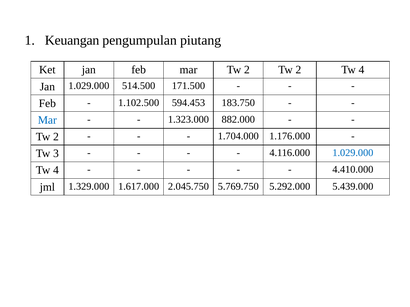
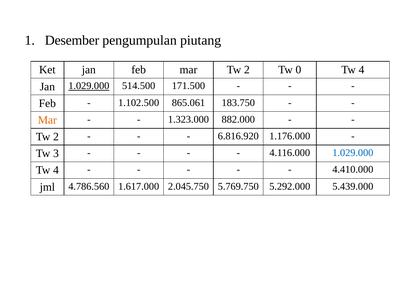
Keuangan: Keuangan -> Desember
2 Tw 2: 2 -> 0
1.029.000 at (89, 86) underline: none -> present
594.453: 594.453 -> 865.061
Mar at (47, 120) colour: blue -> orange
1.704.000: 1.704.000 -> 6.816.920
1.329.000: 1.329.000 -> 4.786.560
